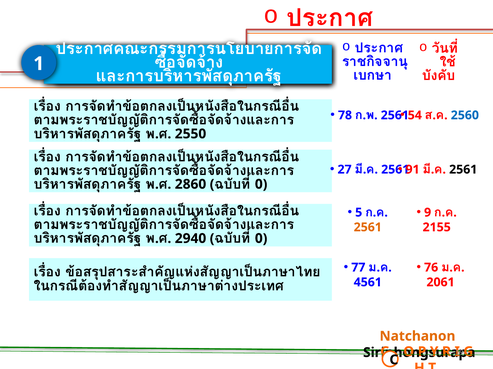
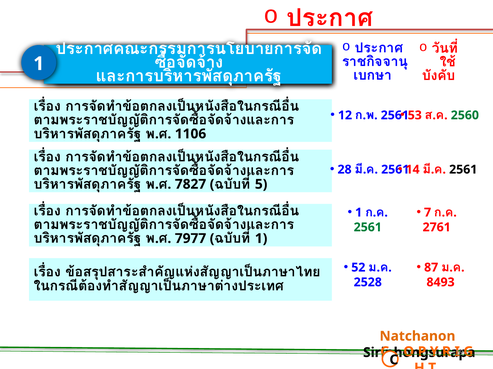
78: 78 -> 12
54: 54 -> 53
2560 colour: blue -> green
2550: 2550 -> 1106
27: 27 -> 28
91: 91 -> 14
2860: 2860 -> 7827
0 at (261, 185): 0 -> 5
5 at (359, 213): 5 -> 1
9: 9 -> 7
2561 at (368, 228) colour: orange -> green
2155: 2155 -> 2761
2940: 2940 -> 7977
0 at (261, 239): 0 -> 1
77: 77 -> 52
76: 76 -> 87
4561: 4561 -> 2528
2061: 2061 -> 8493
